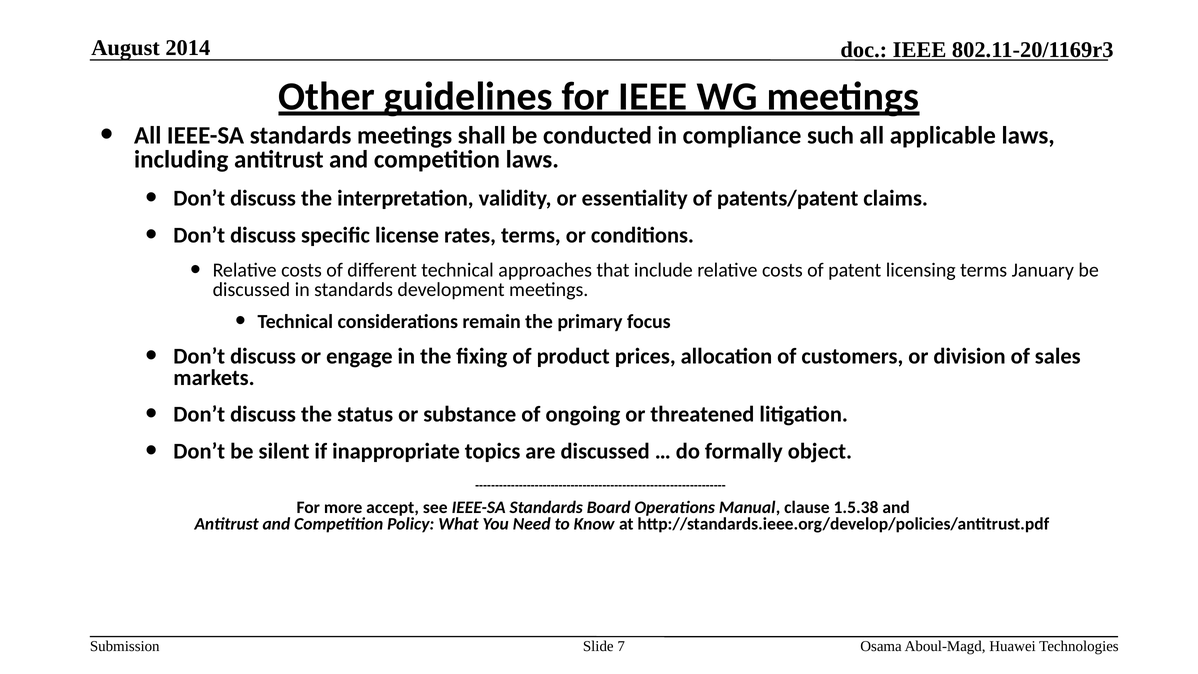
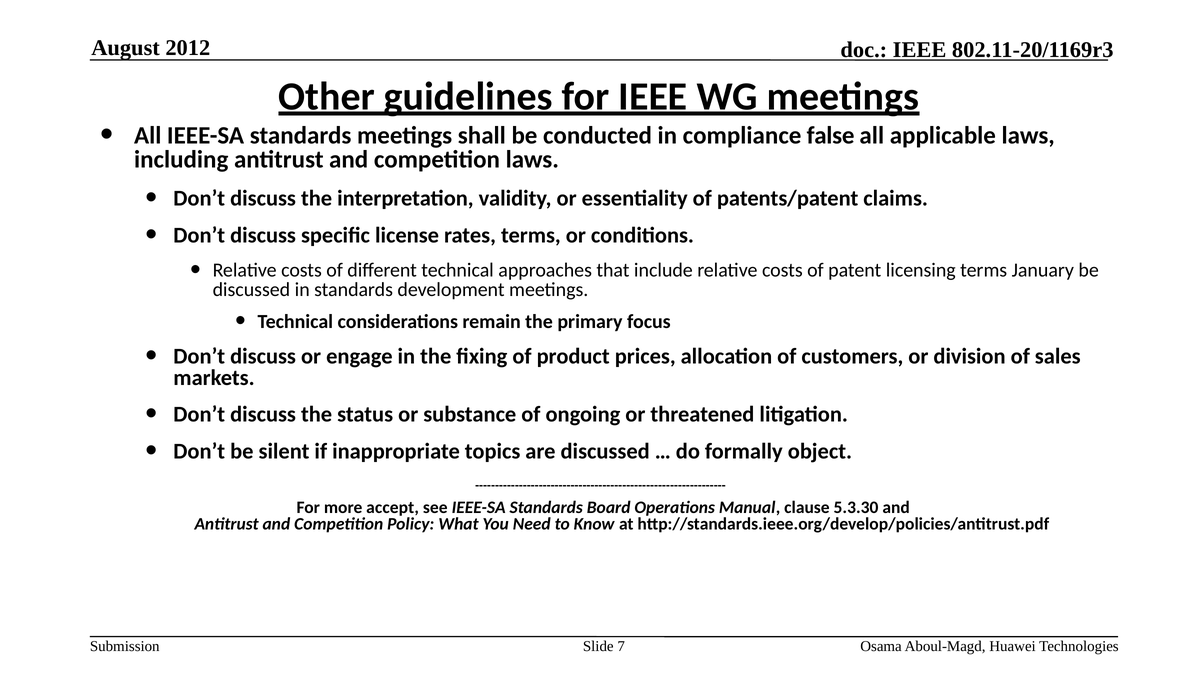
2014: 2014 -> 2012
such: such -> false
1.5.38: 1.5.38 -> 5.3.30
